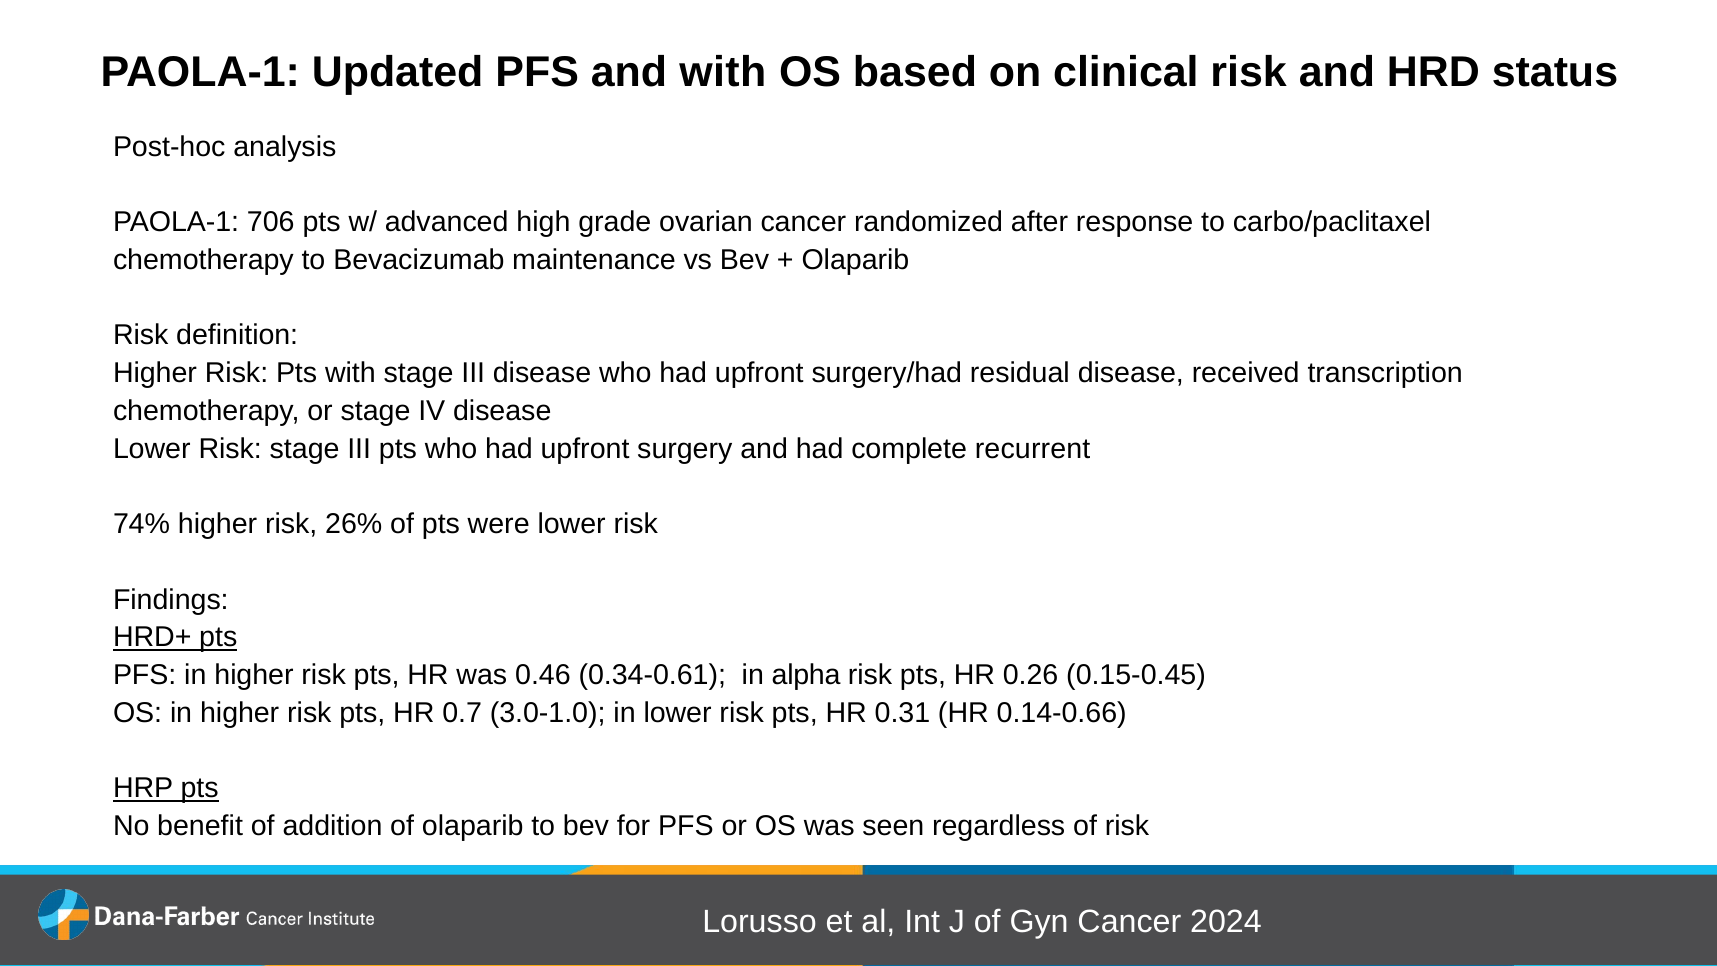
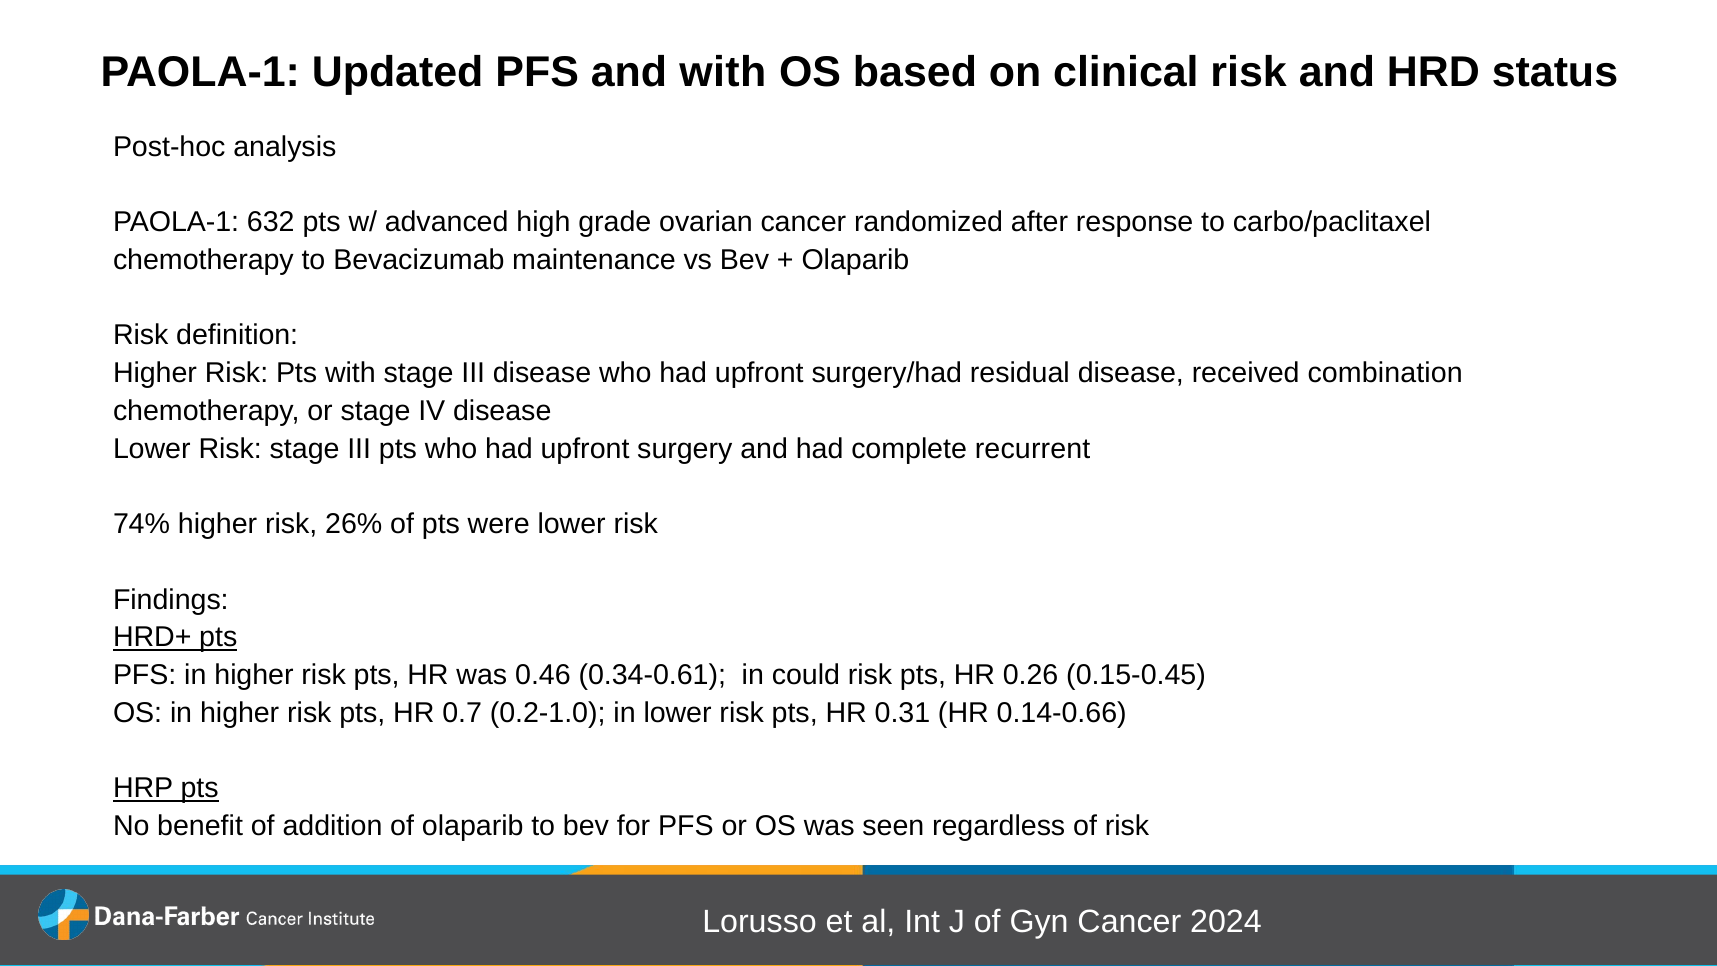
706: 706 -> 632
transcription: transcription -> combination
alpha: alpha -> could
3.0-1.0: 3.0-1.0 -> 0.2-1.0
